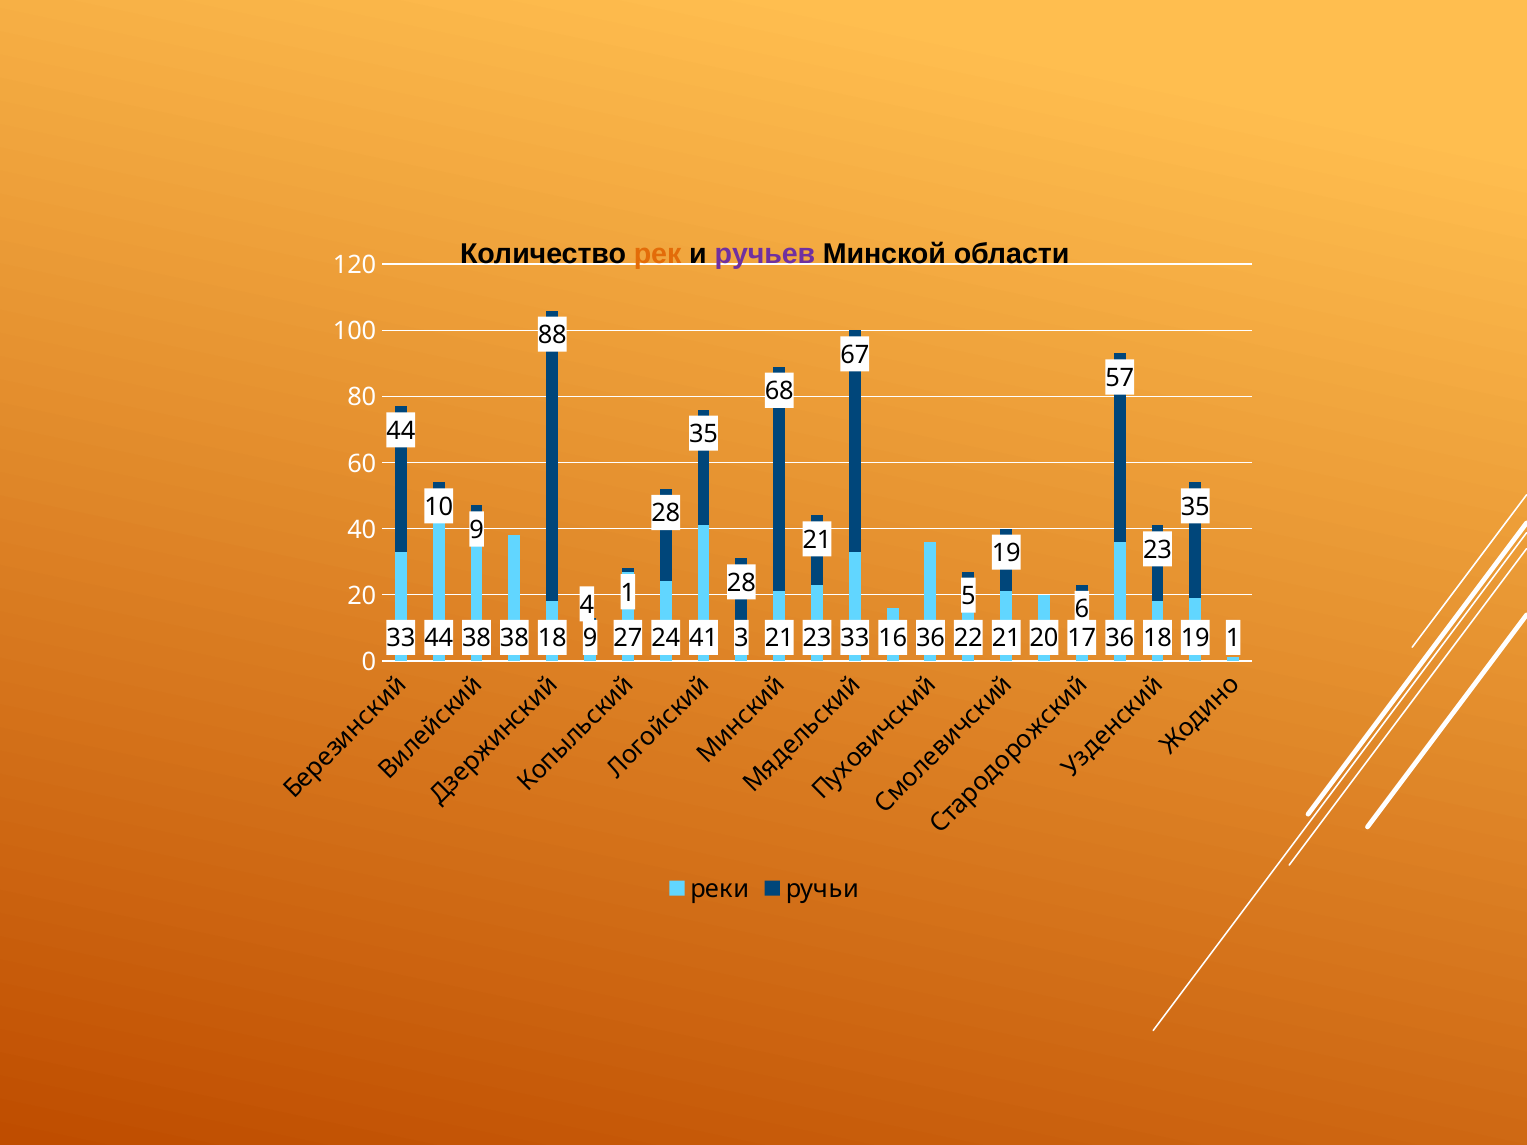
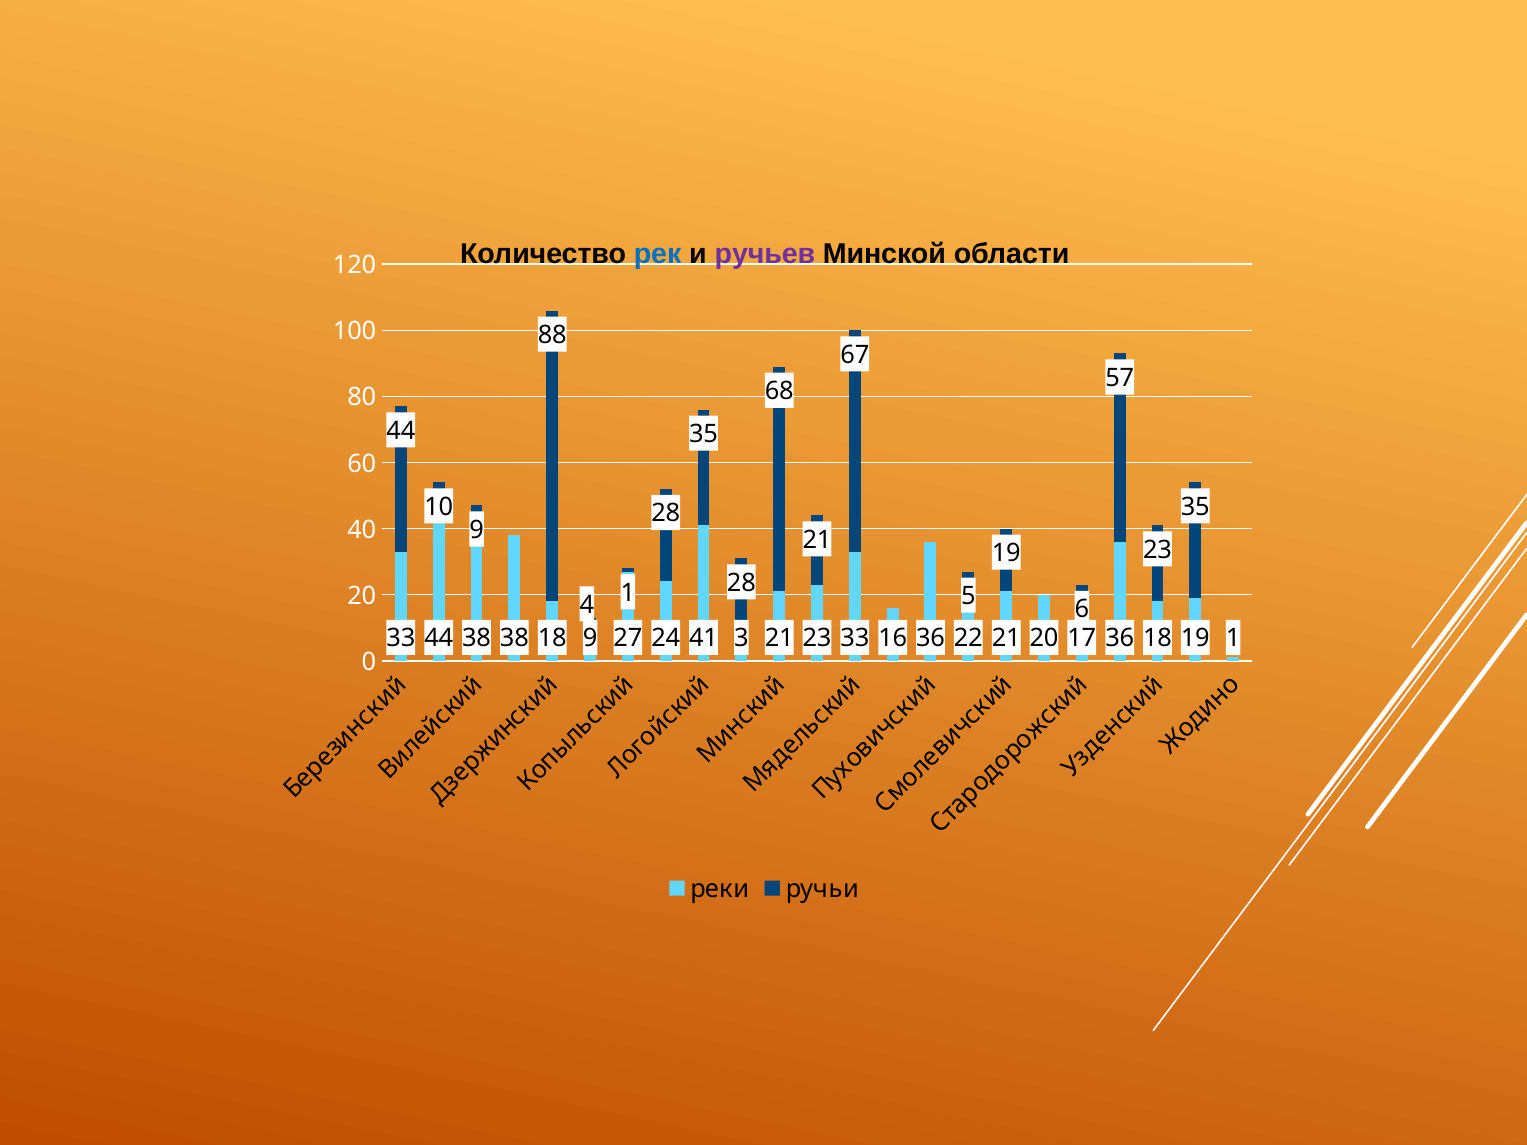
рек colour: orange -> blue
